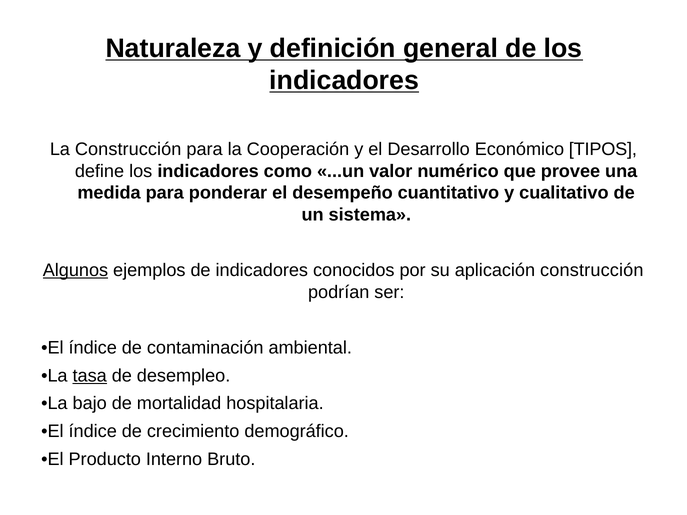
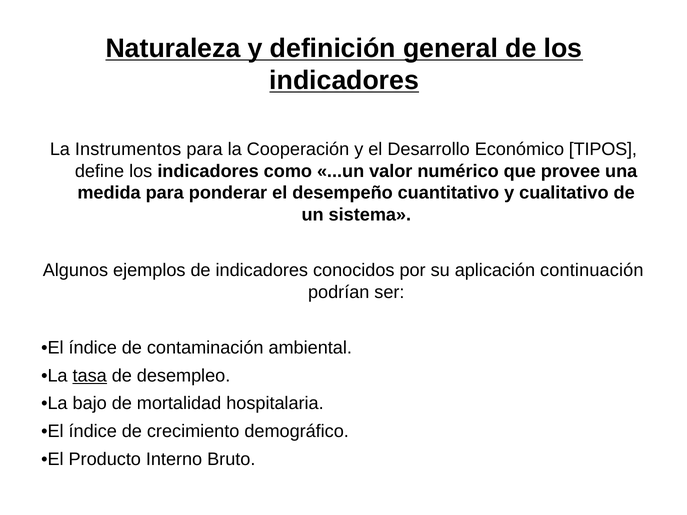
La Construcción: Construcción -> Instrumentos
Algunos underline: present -> none
aplicación construcción: construcción -> continuación
